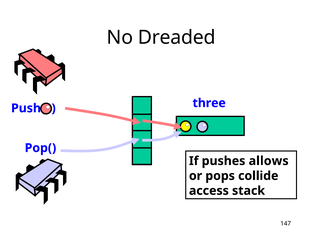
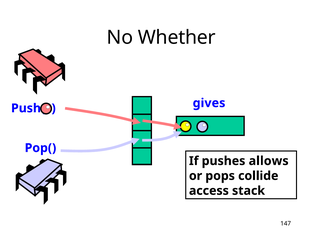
Dreaded: Dreaded -> Whether
three: three -> gives
